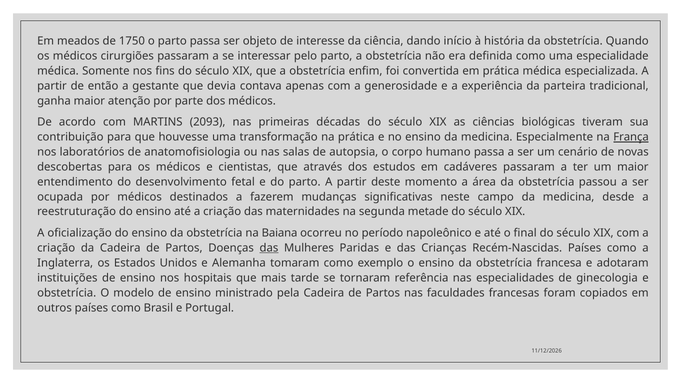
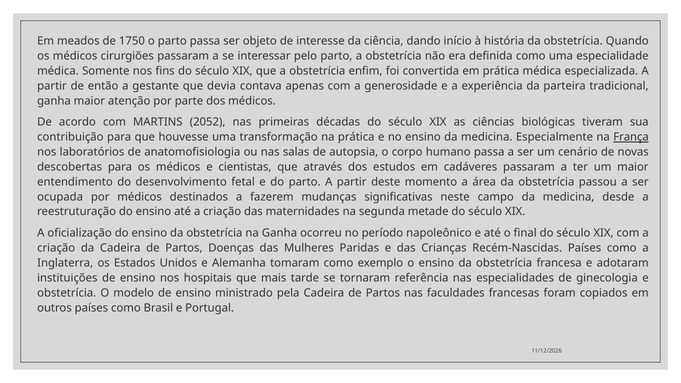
2093: 2093 -> 2052
na Baiana: Baiana -> Ganha
das at (269, 248) underline: present -> none
